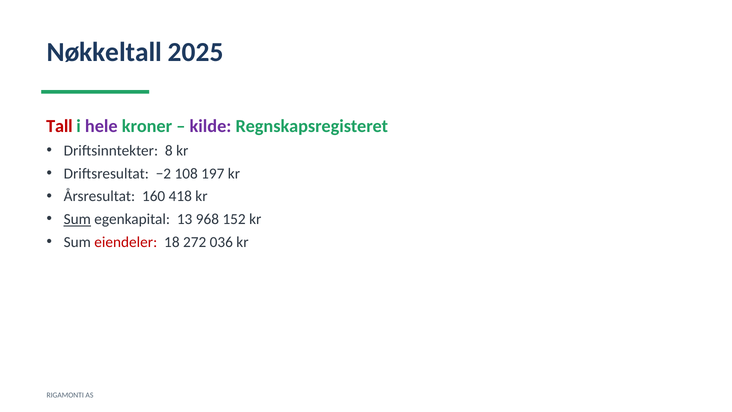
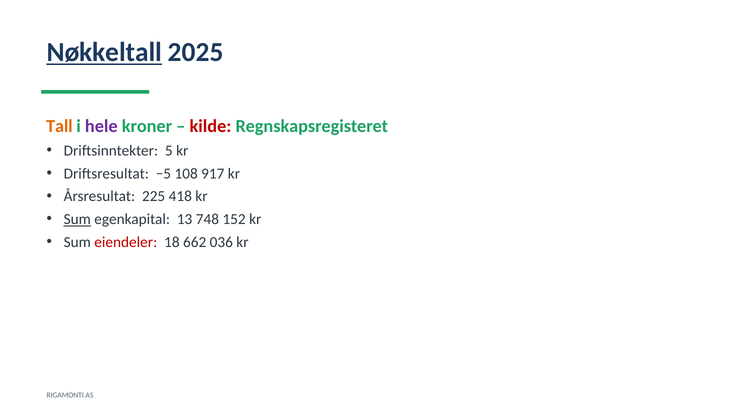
Nøkkeltall underline: none -> present
Tall colour: red -> orange
kilde colour: purple -> red
8: 8 -> 5
−2: −2 -> −5
197: 197 -> 917
160: 160 -> 225
968: 968 -> 748
272: 272 -> 662
